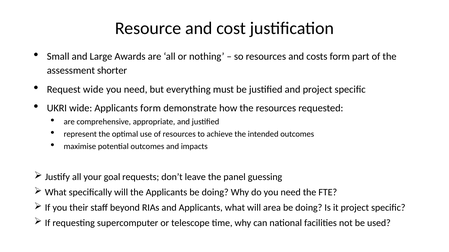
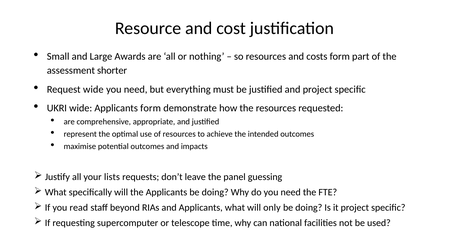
goal: goal -> lists
their: their -> read
area: area -> only
